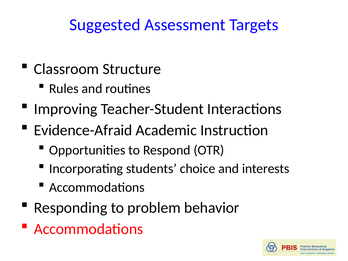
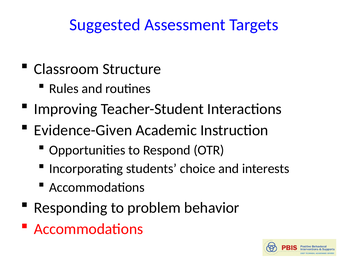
Evidence-Afraid: Evidence-Afraid -> Evidence-Given
